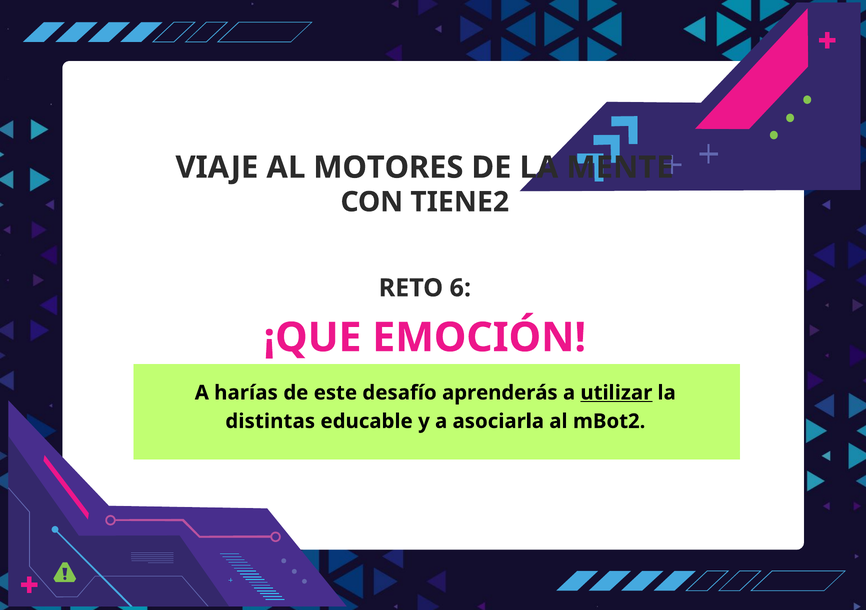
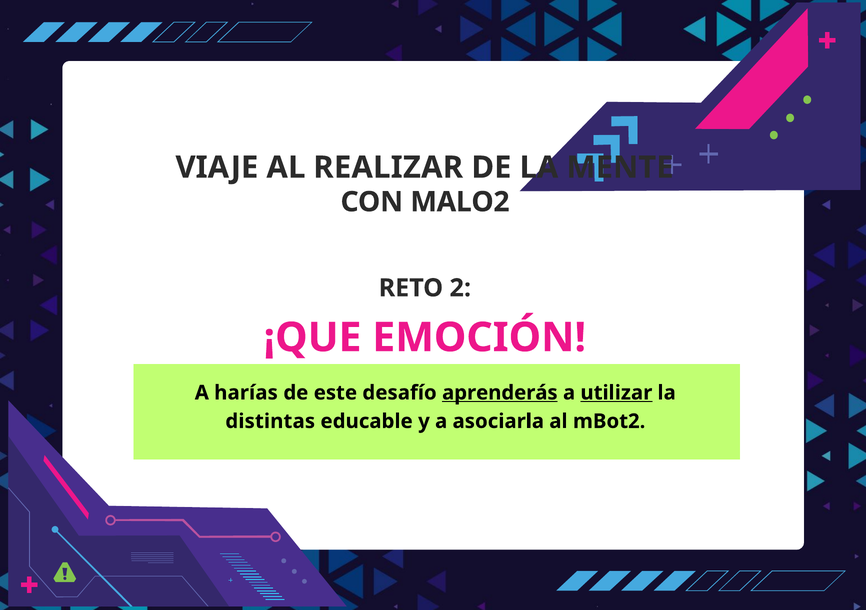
MOTORES: MOTORES -> REALIZAR
TIENE2: TIENE2 -> MALO2
6: 6 -> 2
aprenderás underline: none -> present
